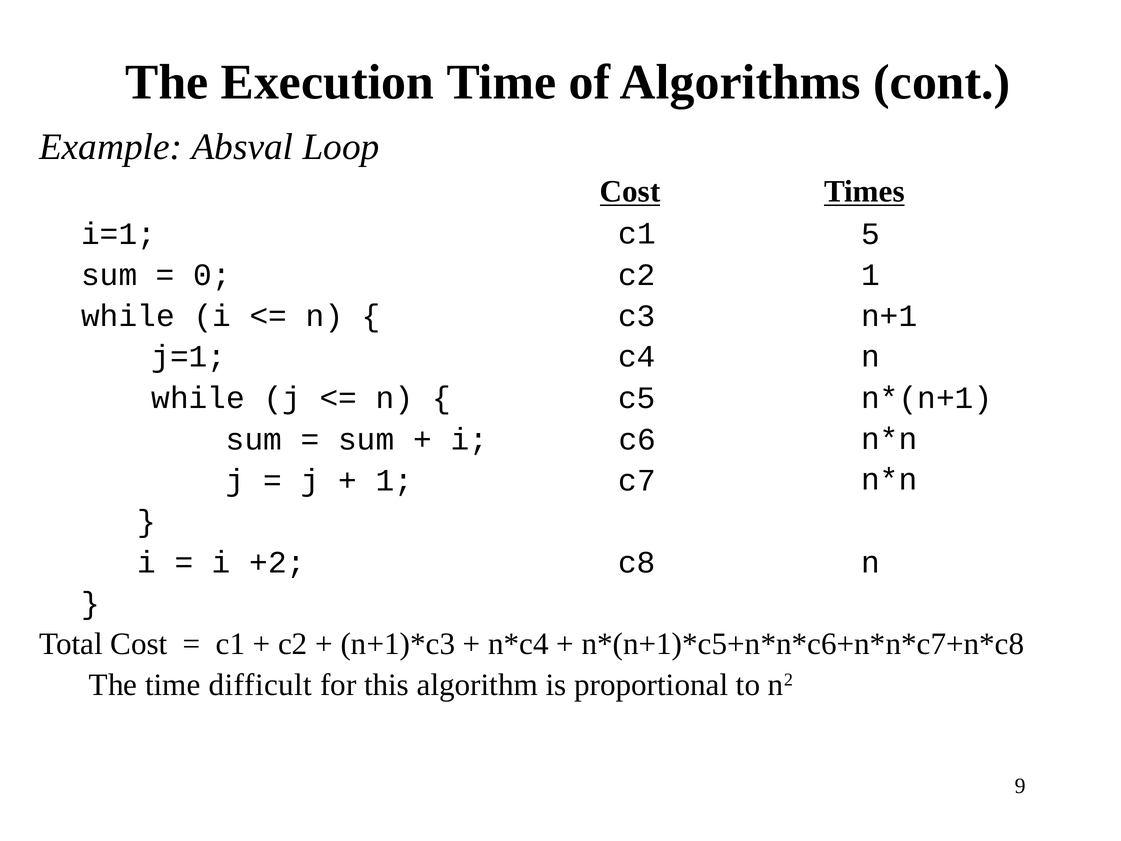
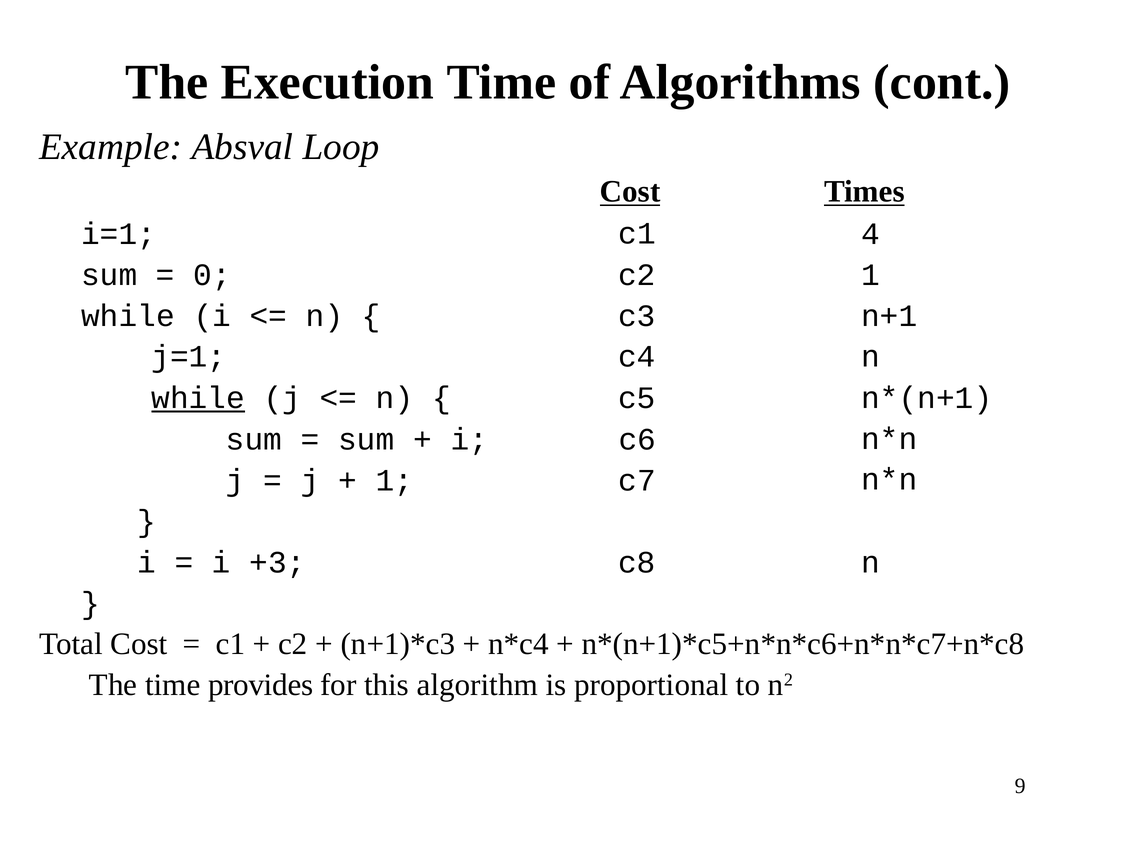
5: 5 -> 4
while at (198, 398) underline: none -> present
+2: +2 -> +3
difficult: difficult -> provides
